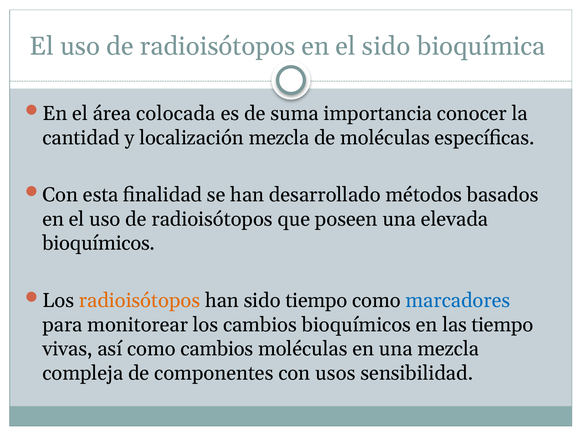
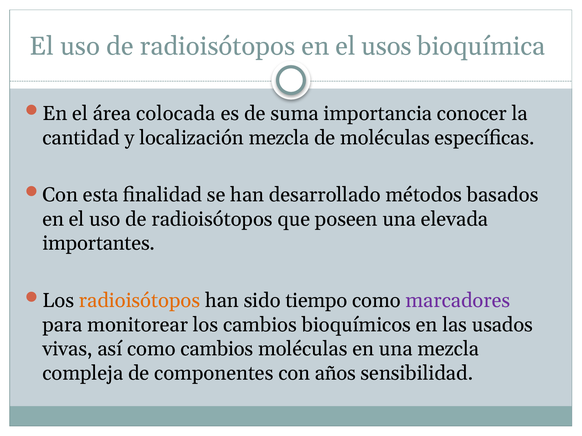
el sido: sido -> usos
bioquímicos at (99, 244): bioquímicos -> importantes
marcadores colour: blue -> purple
las tiempo: tiempo -> usados
usos: usos -> años
